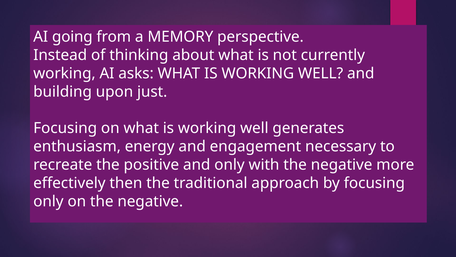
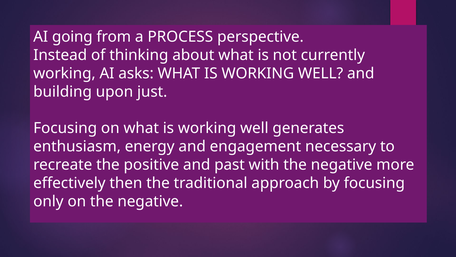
MEMORY: MEMORY -> PROCESS
and only: only -> past
